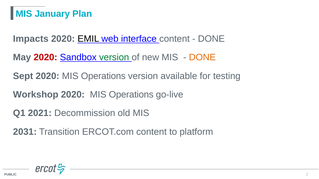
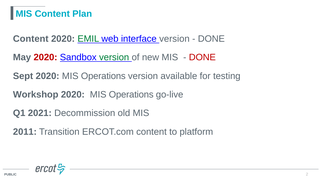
MIS January: January -> Content
Impacts at (31, 39): Impacts -> Content
EMIL colour: black -> green
interface content: content -> version
DONE at (202, 58) colour: orange -> red
2031: 2031 -> 2011
